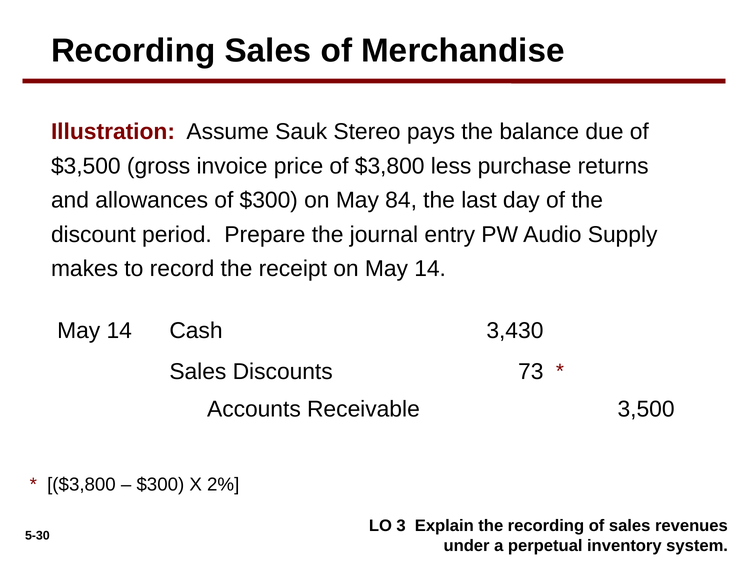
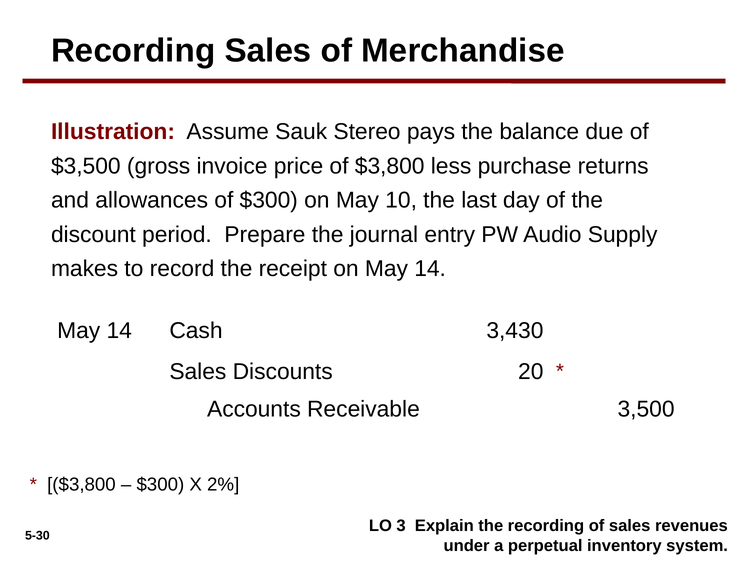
84: 84 -> 10
73: 73 -> 20
